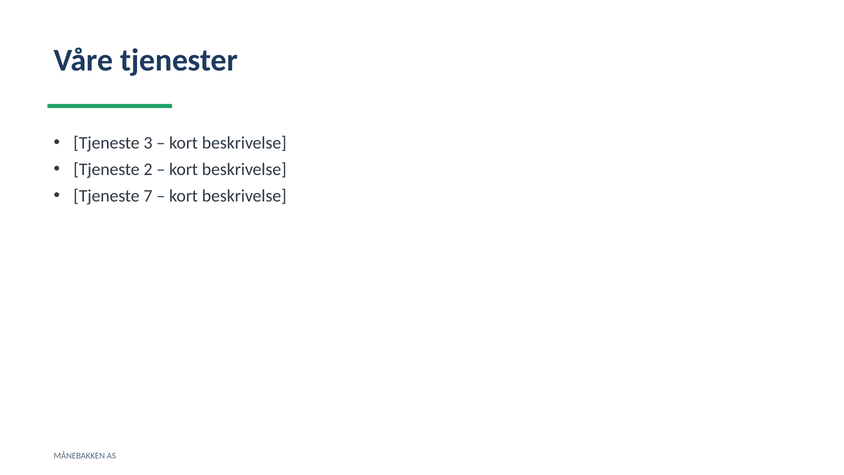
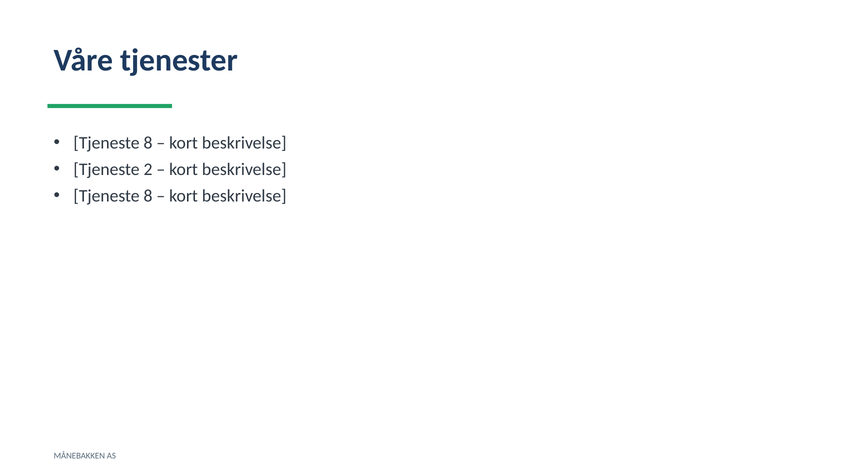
3 at (148, 143): 3 -> 8
7 at (148, 196): 7 -> 8
